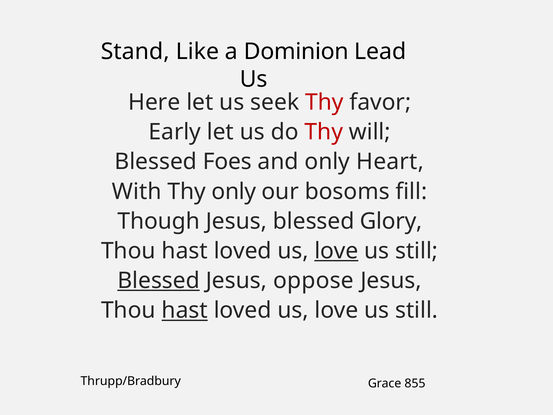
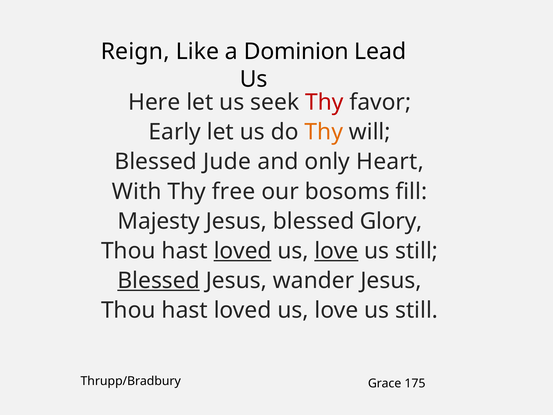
Stand: Stand -> Reign
Thy at (324, 132) colour: red -> orange
Foes: Foes -> Jude
Thy only: only -> free
Though: Though -> Majesty
loved at (243, 251) underline: none -> present
oppose: oppose -> wander
hast at (185, 310) underline: present -> none
855: 855 -> 175
